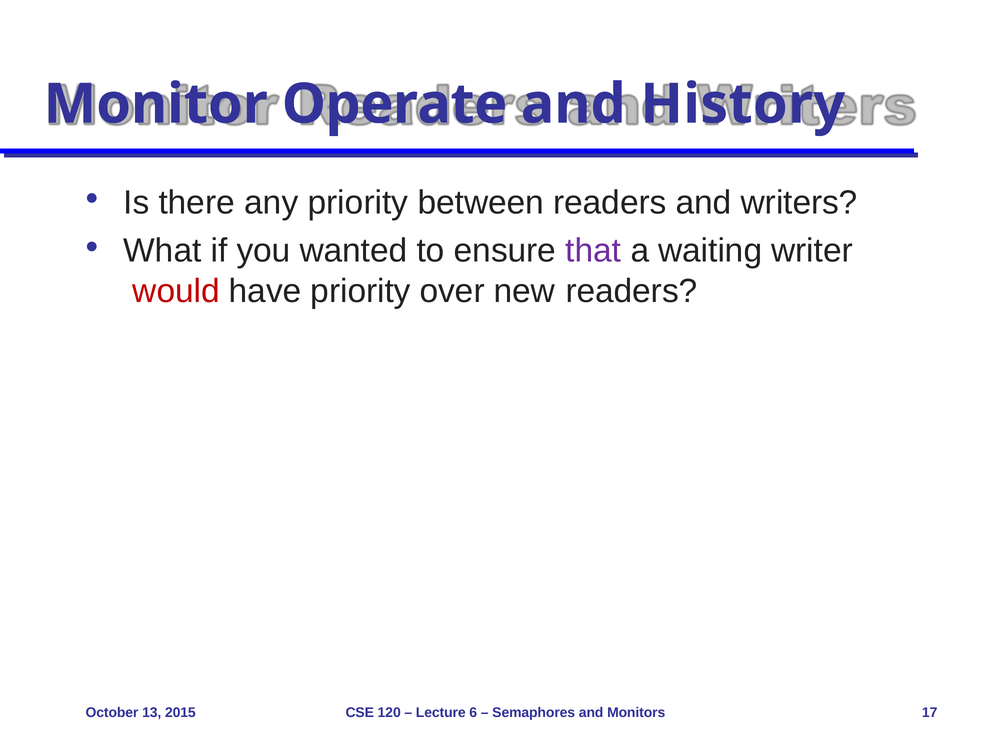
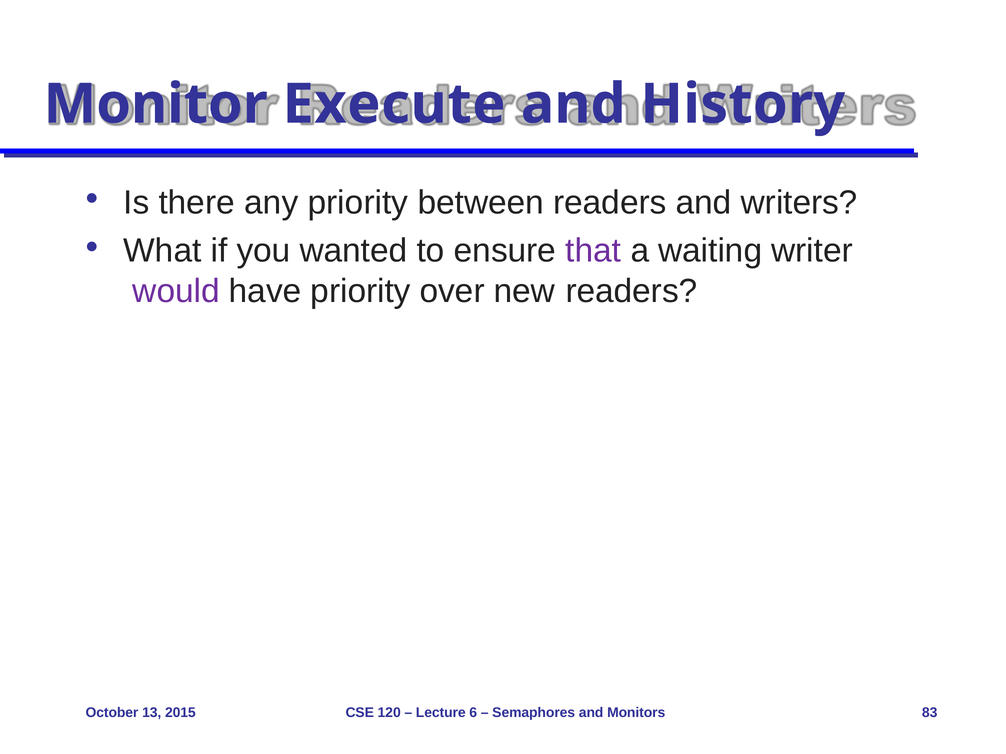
Operate: Operate -> Execute
would colour: red -> purple
17: 17 -> 83
